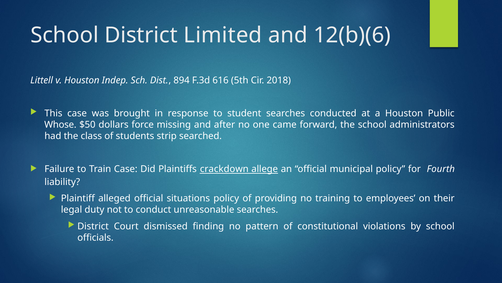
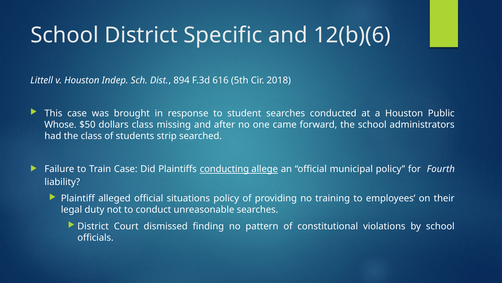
Limited: Limited -> Specific
dollars force: force -> class
crackdown: crackdown -> conducting
